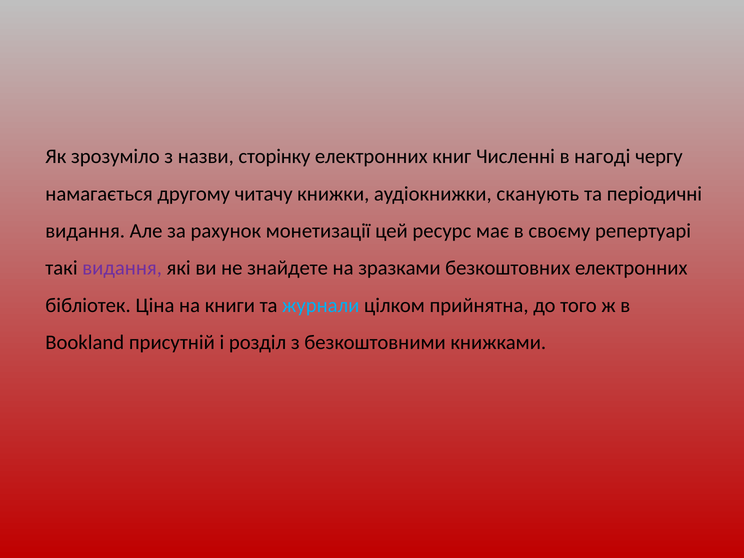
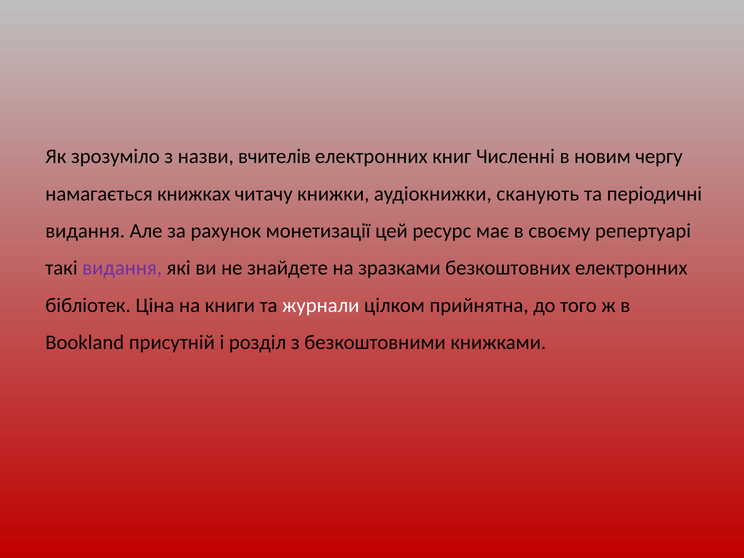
сторінку: сторінку -> вчителів
нагоді: нагоді -> новим
другому: другому -> книжках
журнали colour: light blue -> white
